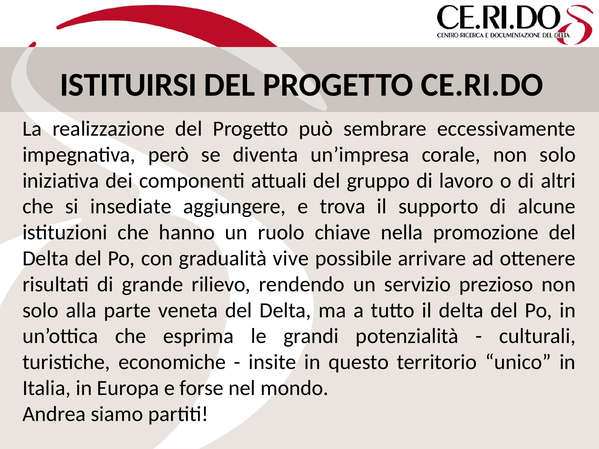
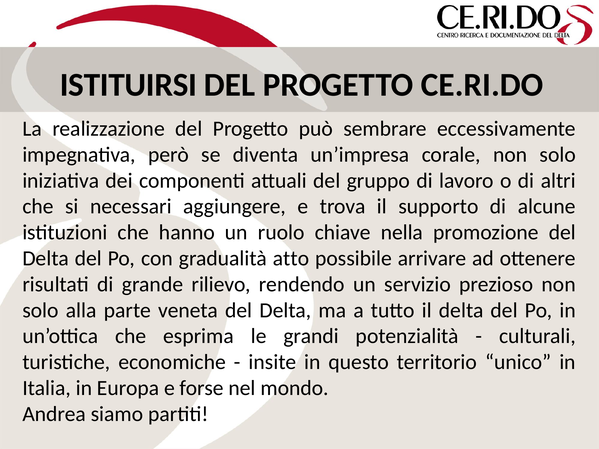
insediate: insediate -> necessari
vive: vive -> atto
